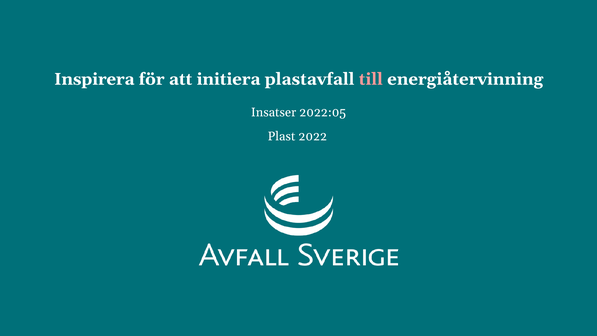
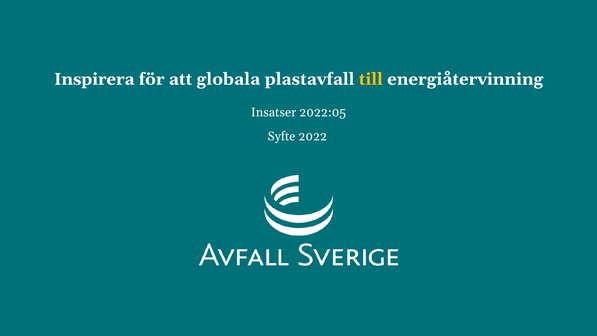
initiera: initiera -> globala
till colour: pink -> yellow
Plast: Plast -> Syfte
